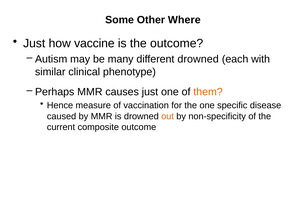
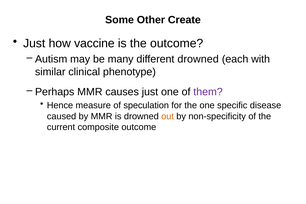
Where: Where -> Create
them colour: orange -> purple
vaccination: vaccination -> speculation
